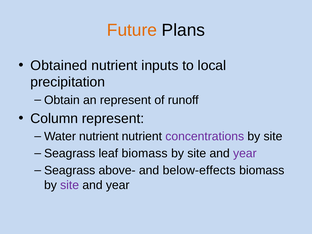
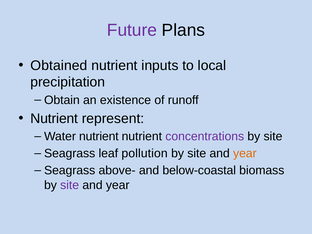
Future colour: orange -> purple
an represent: represent -> existence
Column at (54, 119): Column -> Nutrient
leaf biomass: biomass -> pollution
year at (245, 153) colour: purple -> orange
below-effects: below-effects -> below-coastal
